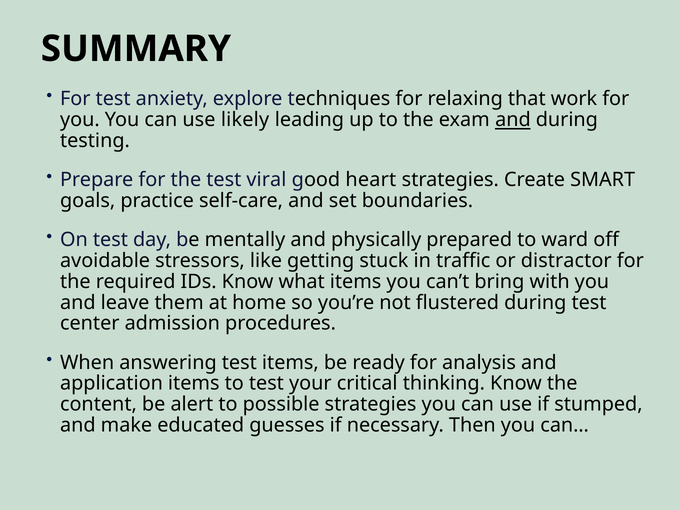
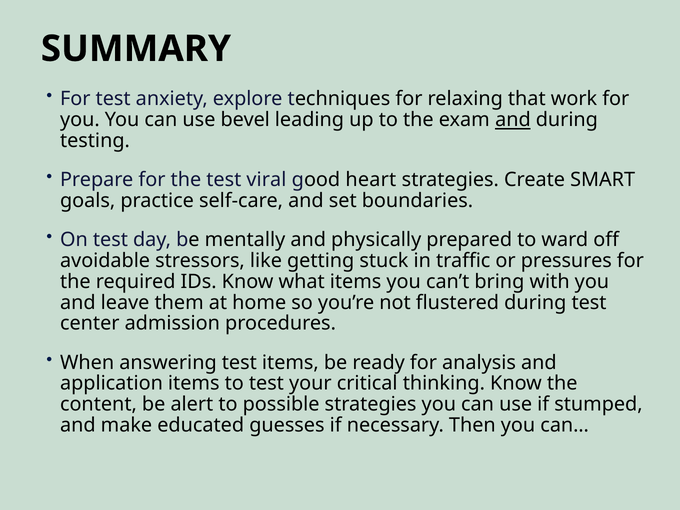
likely: likely -> bevel
distractor: distractor -> pressures
